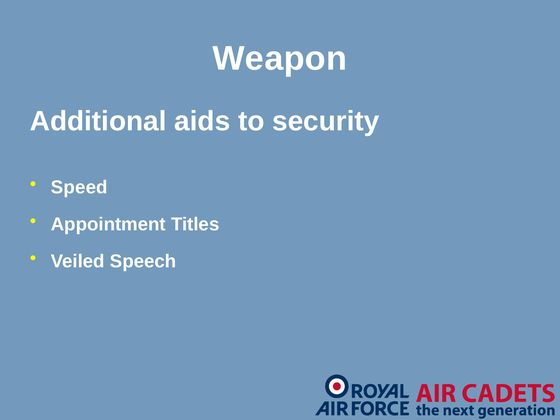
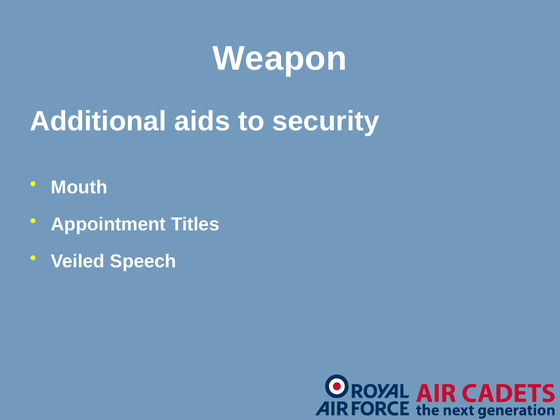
Speed: Speed -> Mouth
